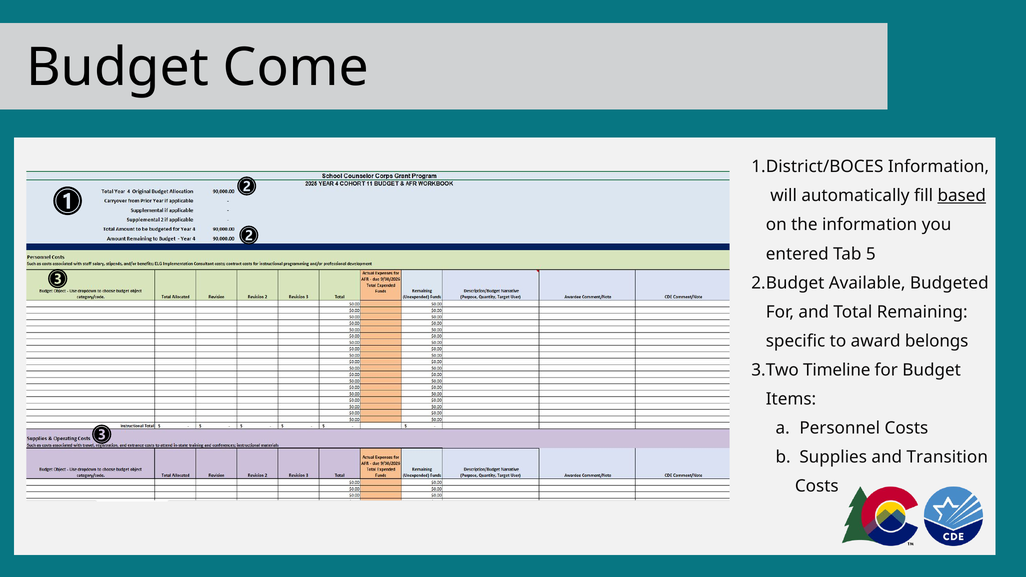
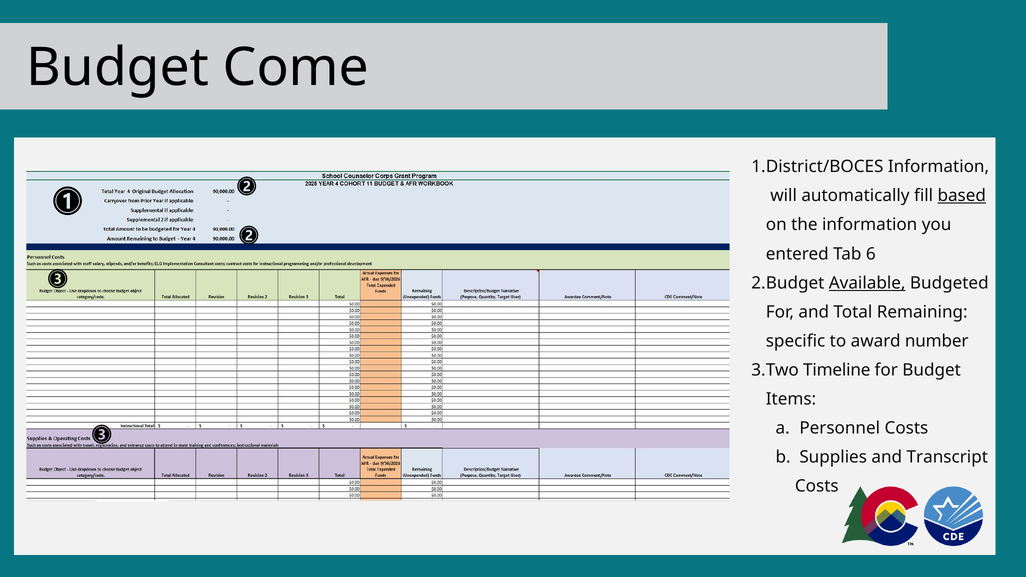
5: 5 -> 6
Available underline: none -> present
belongs: belongs -> number
Transition: Transition -> Transcript
